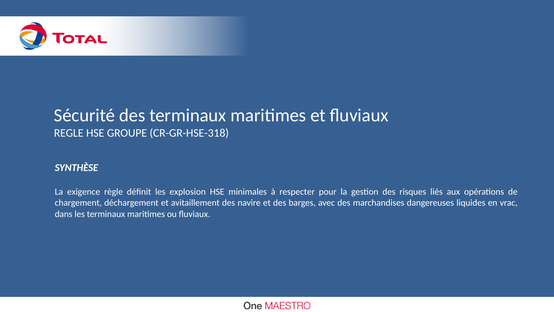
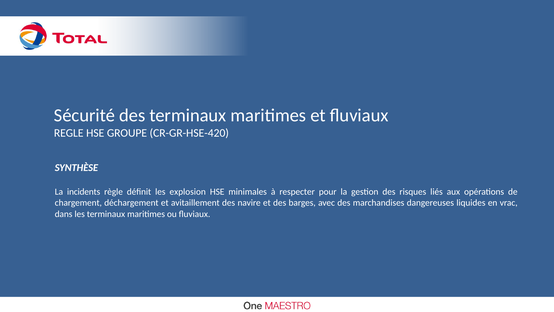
CR-GR-HSE-318: CR-GR-HSE-318 -> CR-GR-HSE-420
exigence: exigence -> incidents
